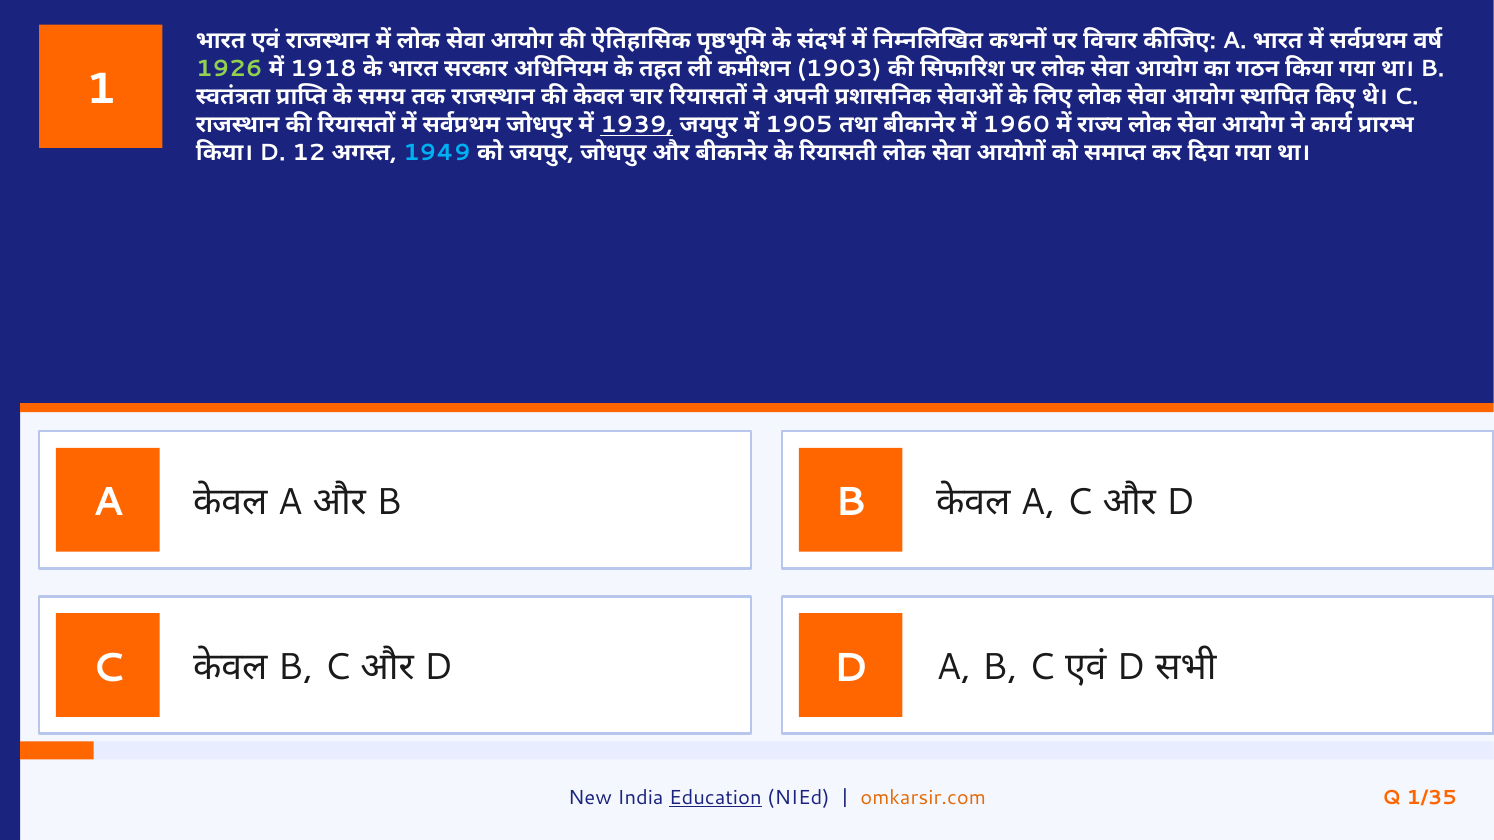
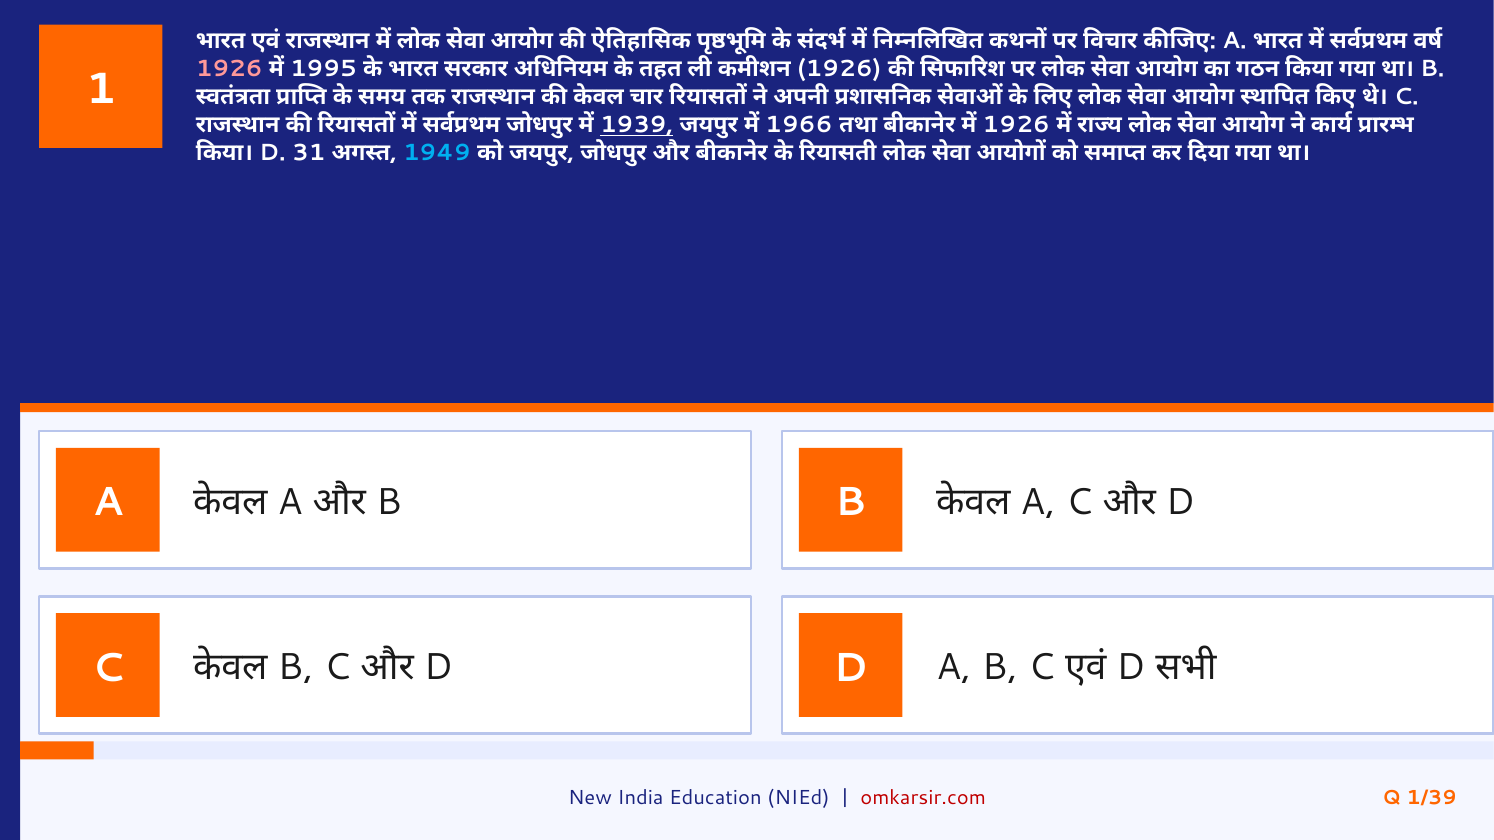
1926 at (229, 69) colour: light green -> pink
1918: 1918 -> 1995
1903 at (839, 69): 1903 -> 1926
1905: 1905 -> 1966
1960 at (1016, 125): 1960 -> 1926
12: 12 -> 31
Education underline: present -> none
omkarsir.com colour: orange -> red
1/35: 1/35 -> 1/39
